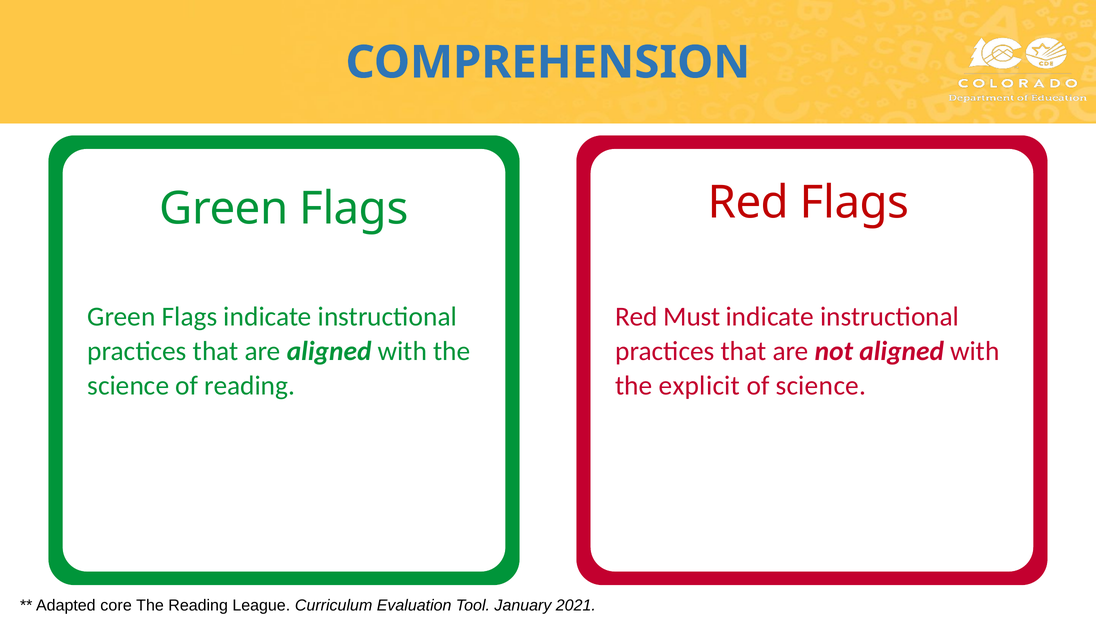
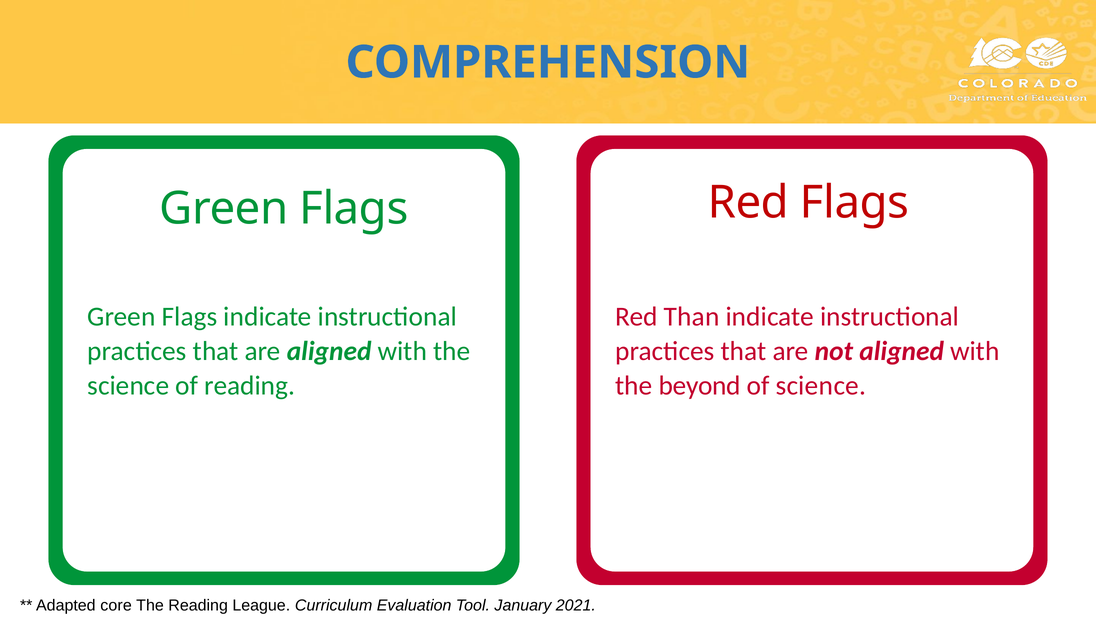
Must: Must -> Than
explicit: explicit -> beyond
